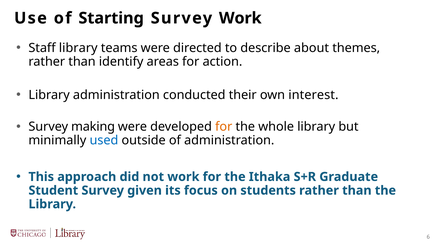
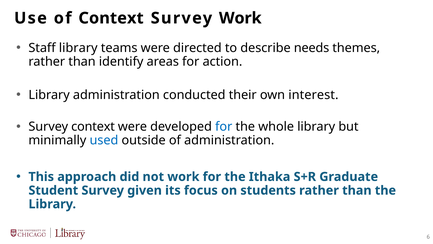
of Starting: Starting -> Context
about: about -> needs
Survey making: making -> context
for at (224, 127) colour: orange -> blue
